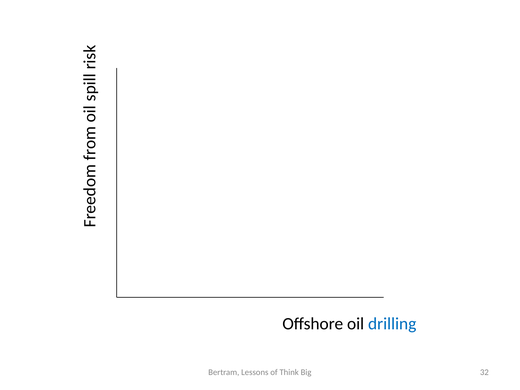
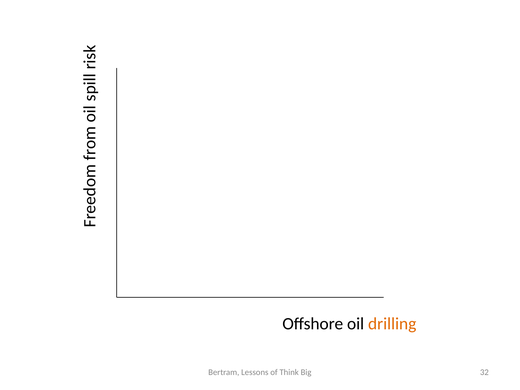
drilling colour: blue -> orange
